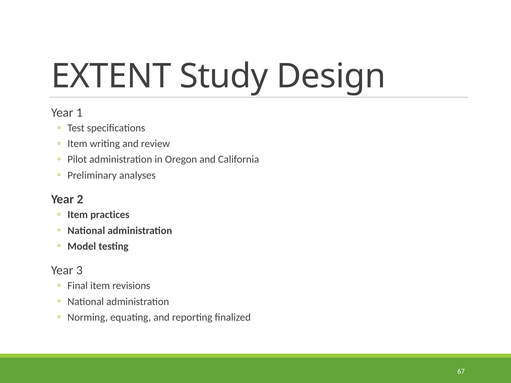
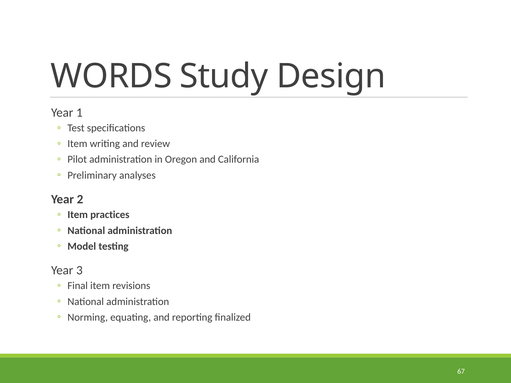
EXTENT: EXTENT -> WORDS
